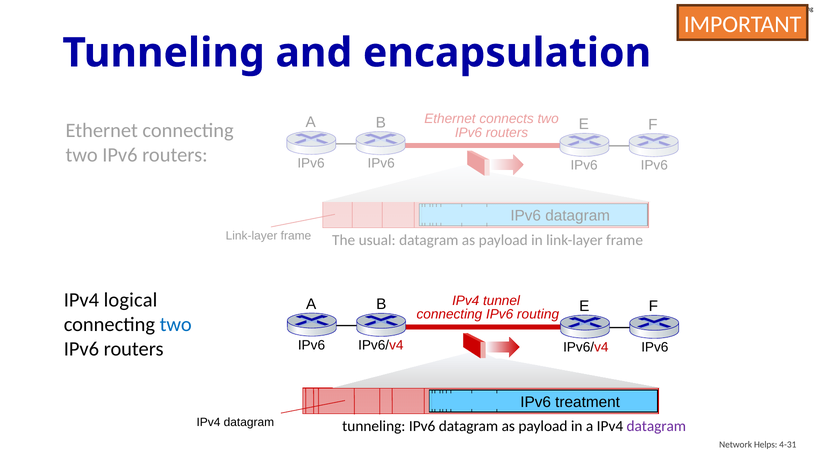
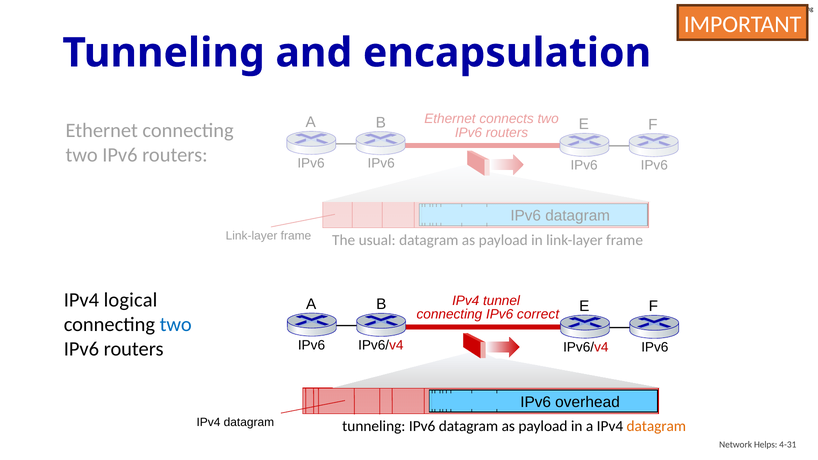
routing: routing -> correct
treatment: treatment -> overhead
datagram at (656, 426) colour: purple -> orange
